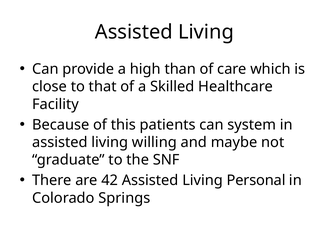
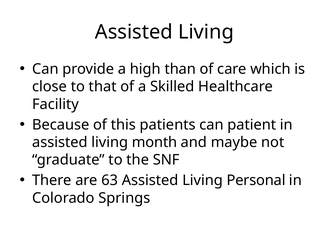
system: system -> patient
willing: willing -> month
42: 42 -> 63
